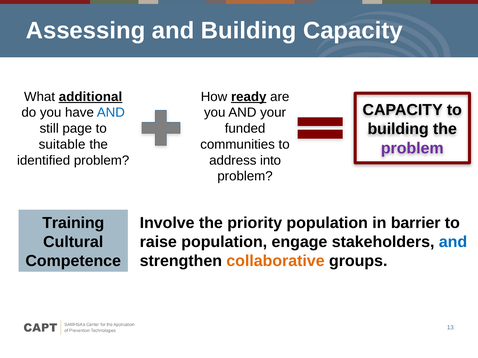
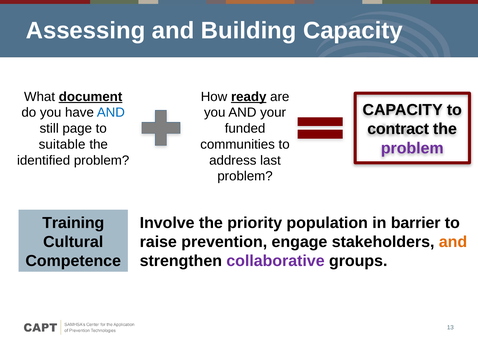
additional: additional -> document
building at (398, 129): building -> contract
into: into -> last
raise population: population -> prevention
and at (453, 242) colour: blue -> orange
collaborative colour: orange -> purple
